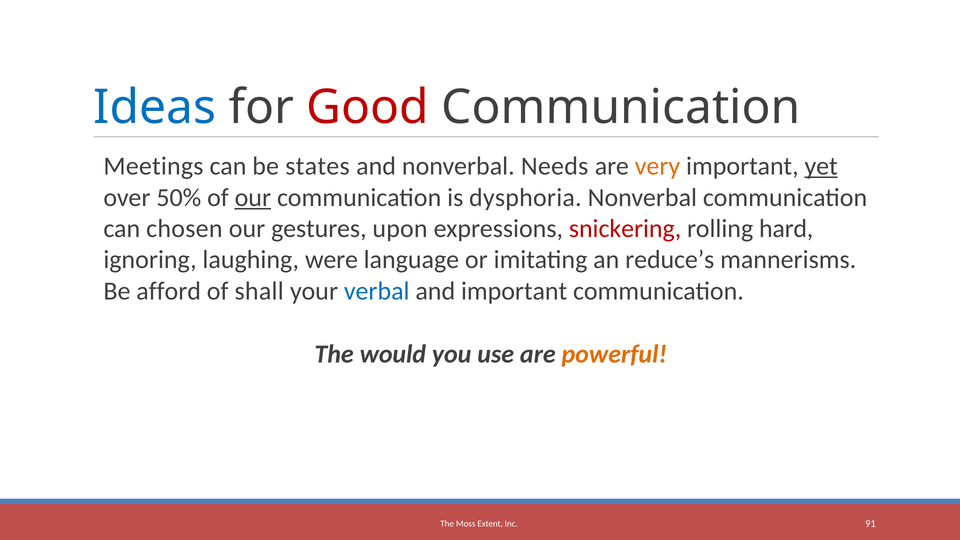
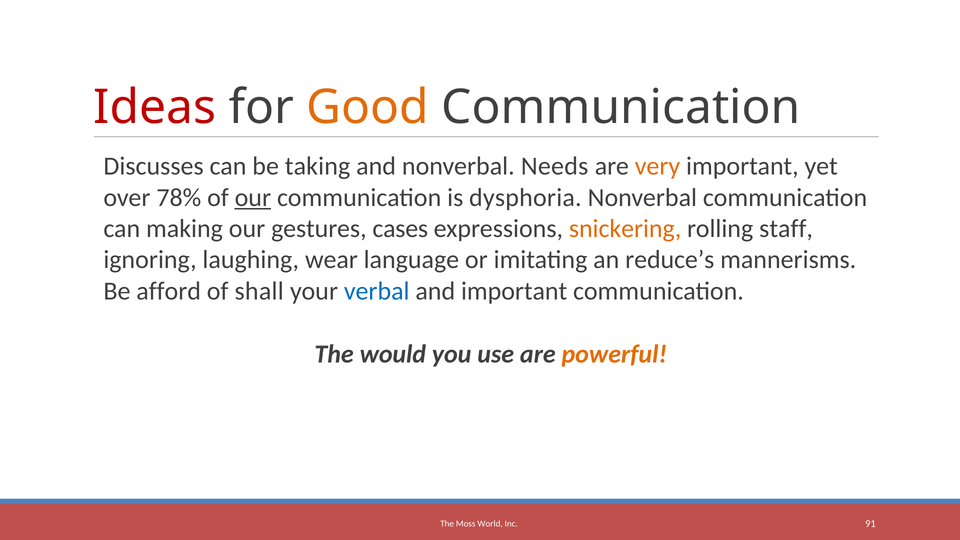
Ideas colour: blue -> red
Good colour: red -> orange
Meetings: Meetings -> Discusses
states: states -> taking
yet underline: present -> none
50%: 50% -> 78%
chosen: chosen -> making
upon: upon -> cases
snickering colour: red -> orange
hard: hard -> staff
were: were -> wear
Extent: Extent -> World
